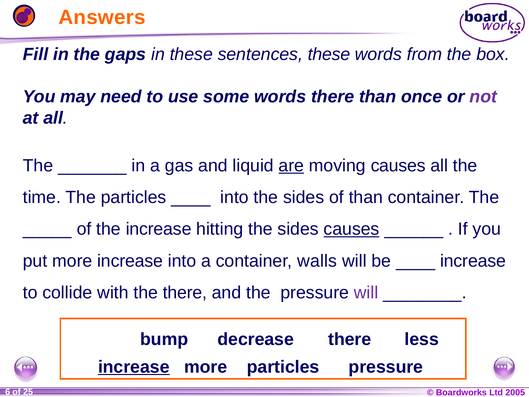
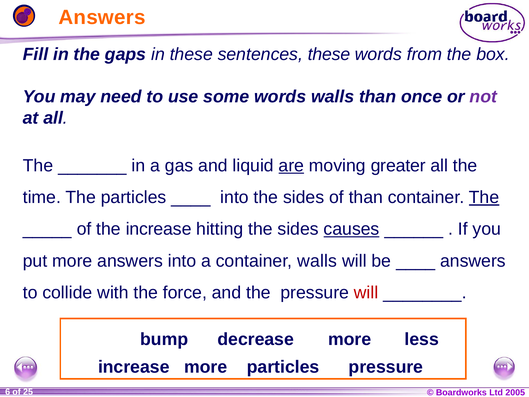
words there: there -> walls
moving causes: causes -> greater
The at (484, 197) underline: none -> present
more increase: increase -> answers
increase at (473, 261): increase -> answers
the there: there -> force
will at (366, 293) colour: purple -> red
decrease there: there -> more
increase at (134, 367) underline: present -> none
